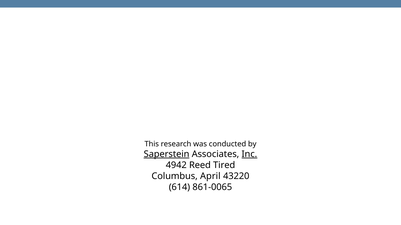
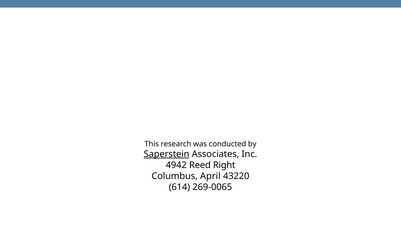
Inc underline: present -> none
Tired: Tired -> Right
861-0065: 861-0065 -> 269-0065
